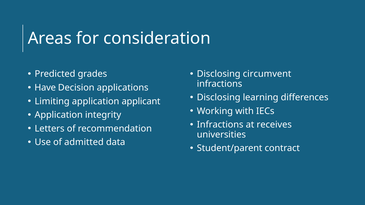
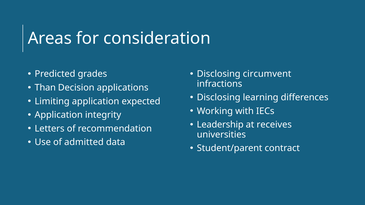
Have: Have -> Than
applicant: applicant -> expected
Infractions at (220, 125): Infractions -> Leadership
